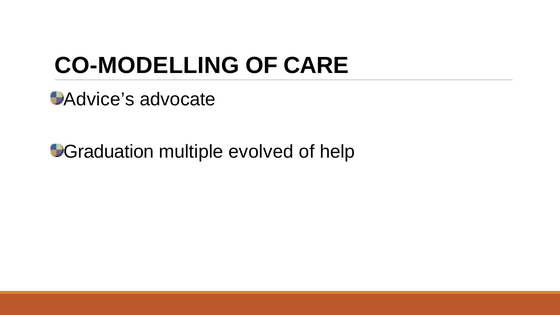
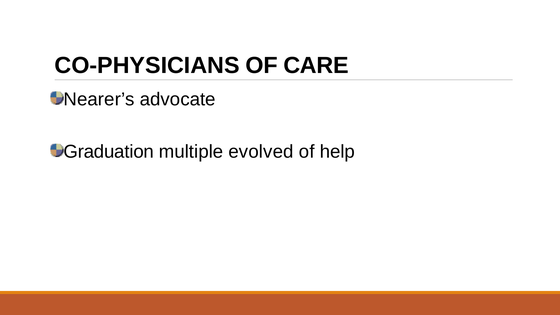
CO-MODELLING: CO-MODELLING -> CO-PHYSICIANS
Advice’s: Advice’s -> Nearer’s
